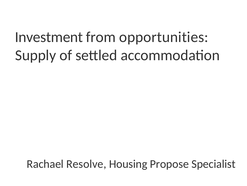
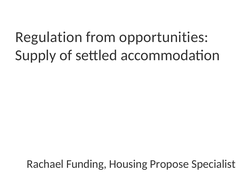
Investment: Investment -> Regulation
Resolve: Resolve -> Funding
